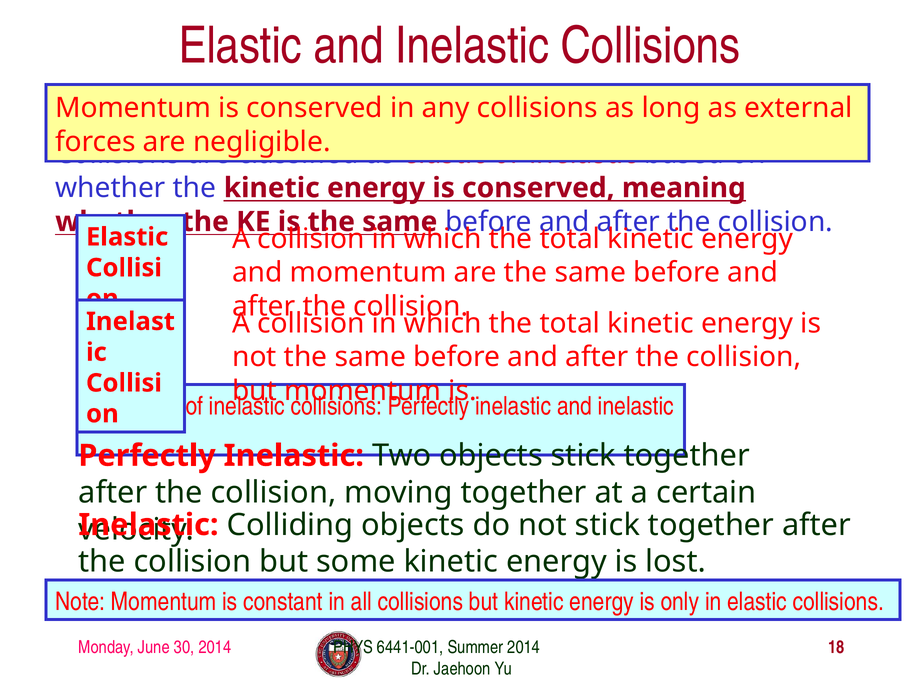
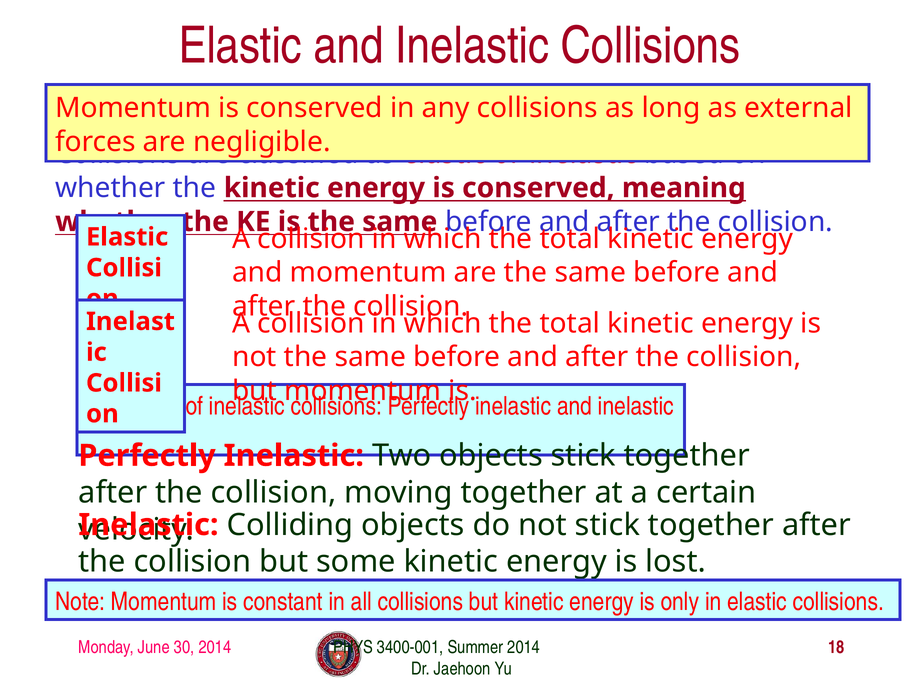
6441-001: 6441-001 -> 3400-001
